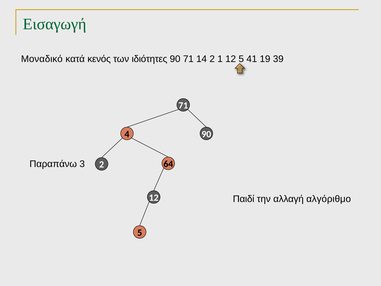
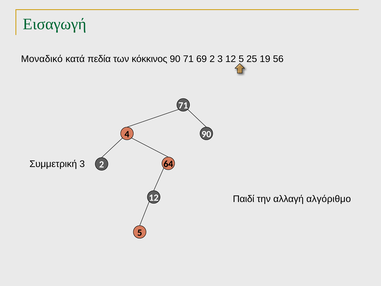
κενός: κενός -> πεδία
ιδιότητες: ιδιότητες -> κόκκινος
14: 14 -> 69
2 1: 1 -> 3
41: 41 -> 25
39: 39 -> 56
Παραπάνω: Παραπάνω -> Συμμετρική
